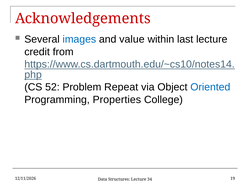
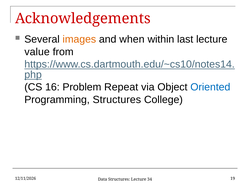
images colour: blue -> orange
value: value -> when
credit: credit -> value
52: 52 -> 16
Programming Properties: Properties -> Structures
